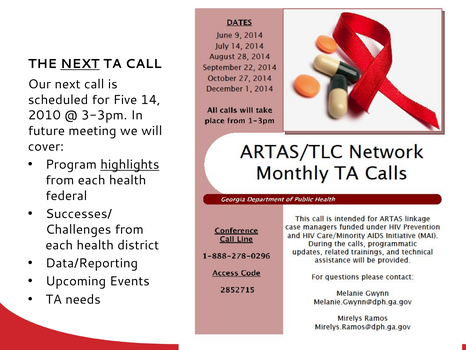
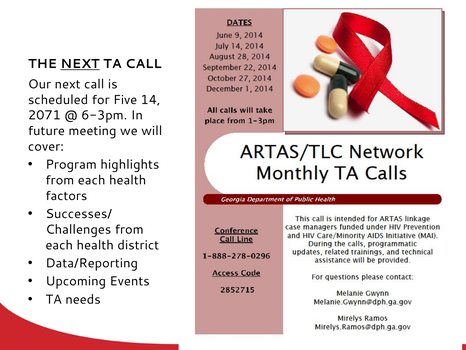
2010: 2010 -> 2071
3-3pm: 3-3pm -> 6-3pm
highlights underline: present -> none
federal: federal -> factors
